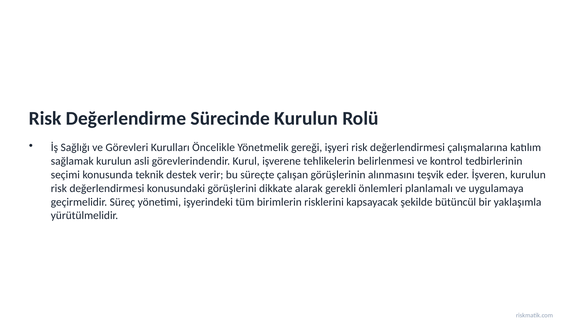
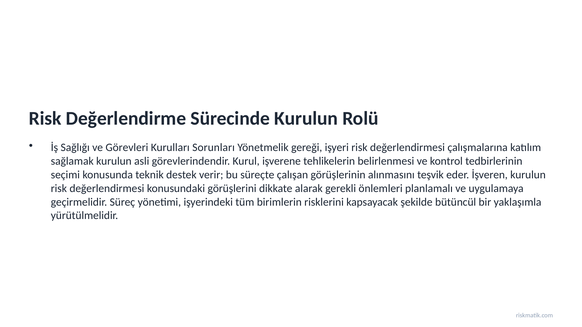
Öncelikle: Öncelikle -> Sorunları
